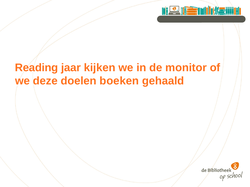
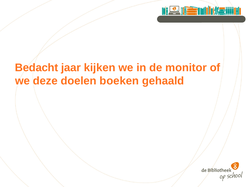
Reading: Reading -> Bedacht
